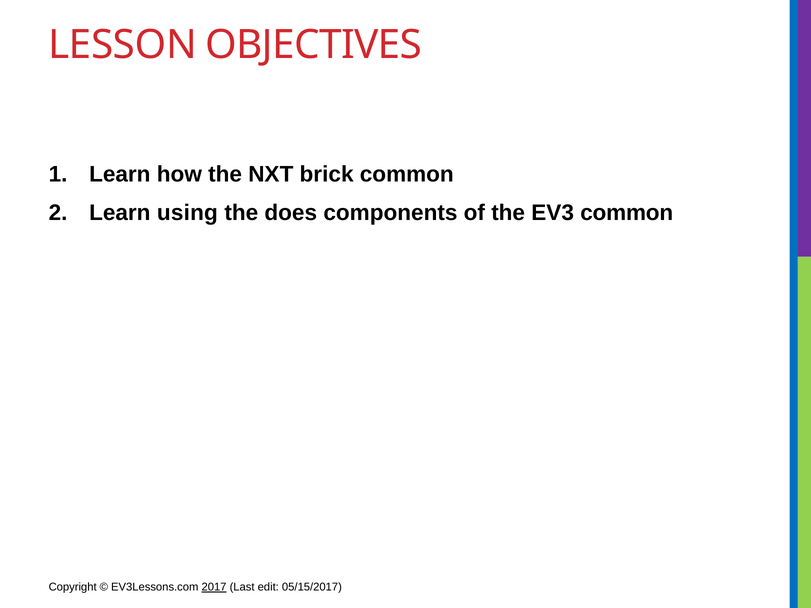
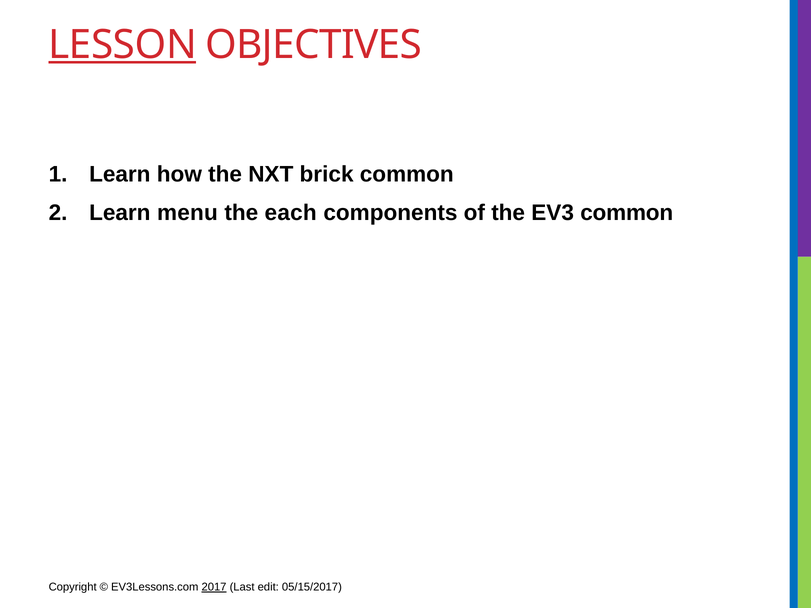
LESSON underline: none -> present
using: using -> menu
does: does -> each
